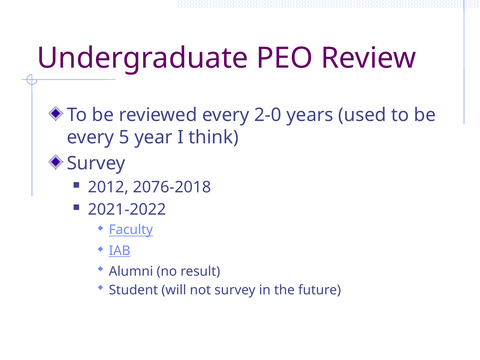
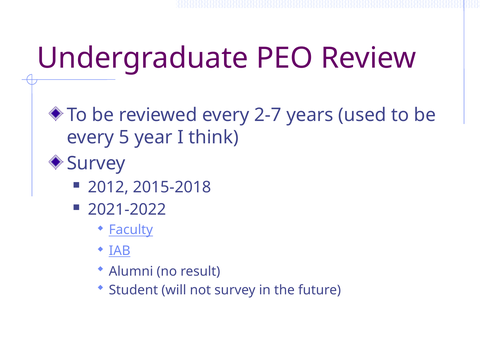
2-0: 2-0 -> 2-7
2076-2018: 2076-2018 -> 2015-2018
